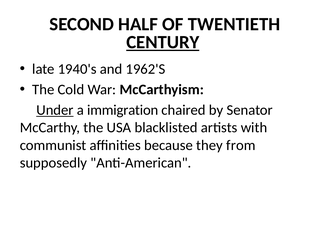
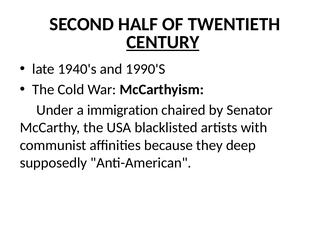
1962'S: 1962'S -> 1990'S
Under underline: present -> none
from: from -> deep
